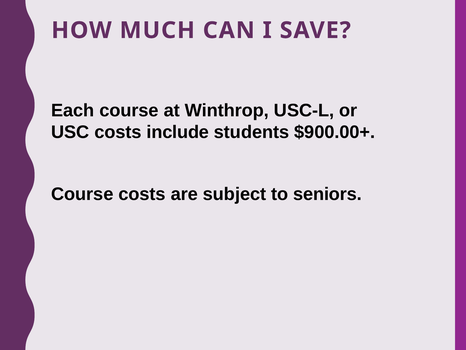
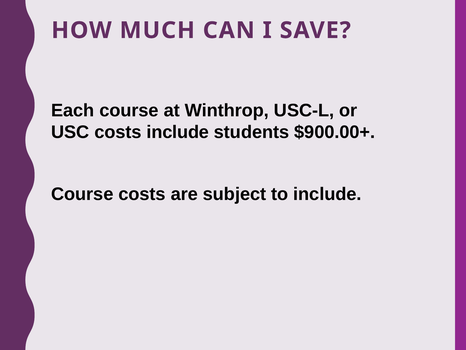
to seniors: seniors -> include
